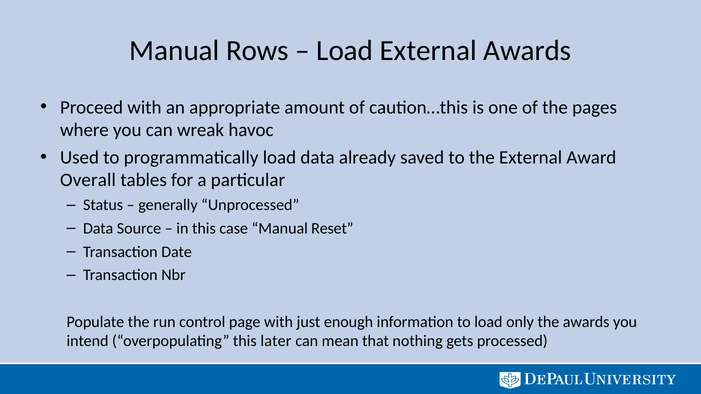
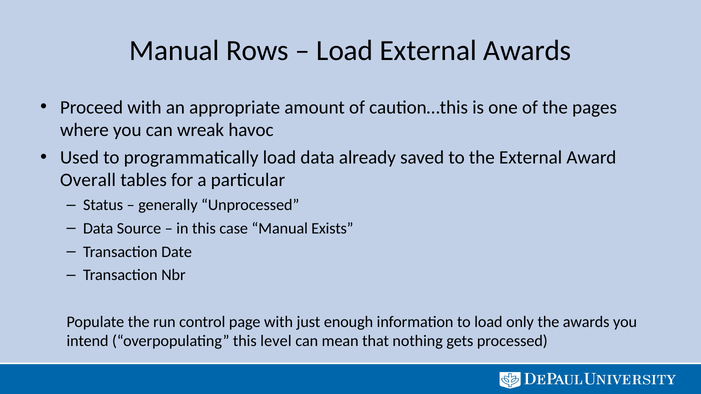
Reset: Reset -> Exists
later: later -> level
